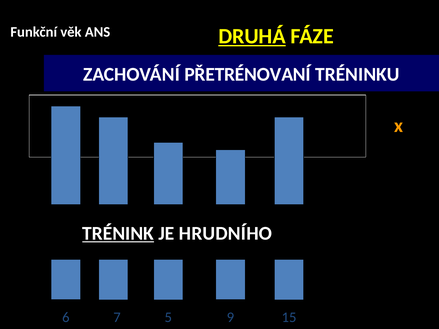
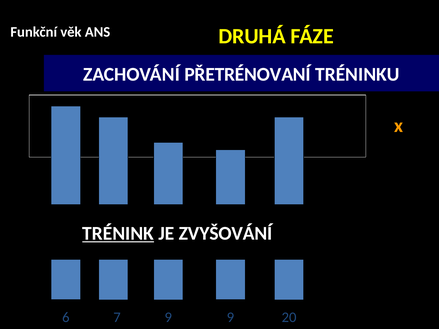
DRUHÁ underline: present -> none
HRUDNÍHO: HRUDNÍHO -> ZVYŠOVÁNÍ
7 5: 5 -> 9
15: 15 -> 20
